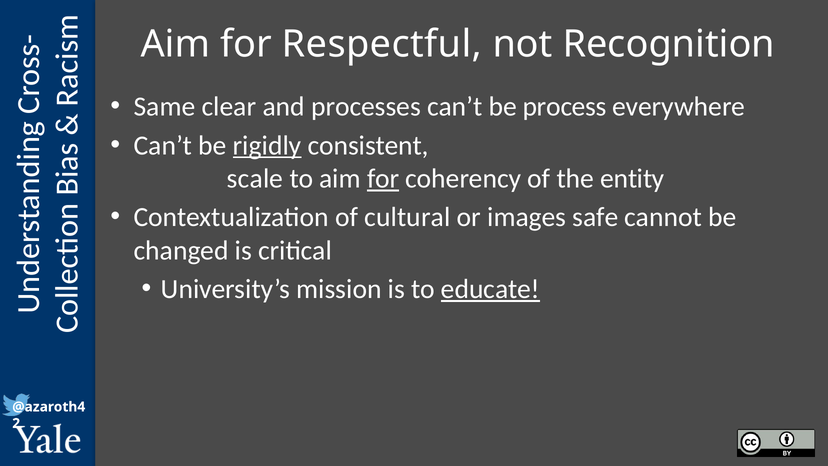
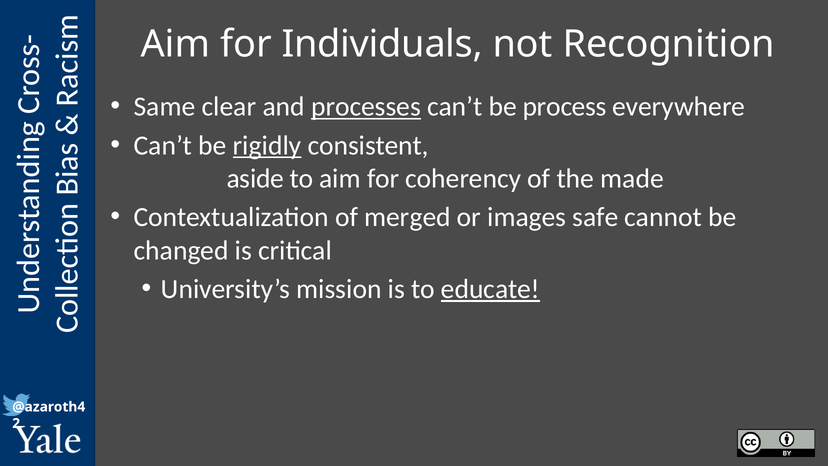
Respectful: Respectful -> Individuals
processes underline: none -> present
scale: scale -> aside
for at (383, 179) underline: present -> none
entity: entity -> made
cultural: cultural -> merged
